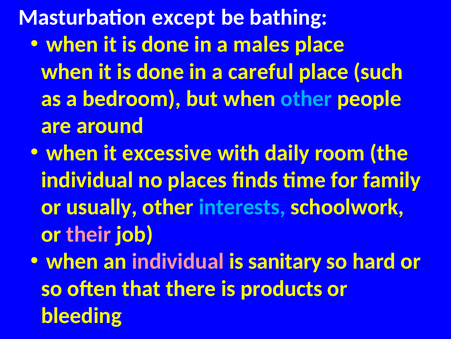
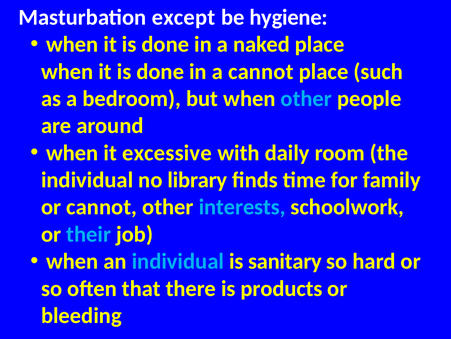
bathing: bathing -> hygiene
males: males -> naked
a careful: careful -> cannot
places: places -> library
or usually: usually -> cannot
their colour: pink -> light blue
individual at (178, 261) colour: pink -> light blue
